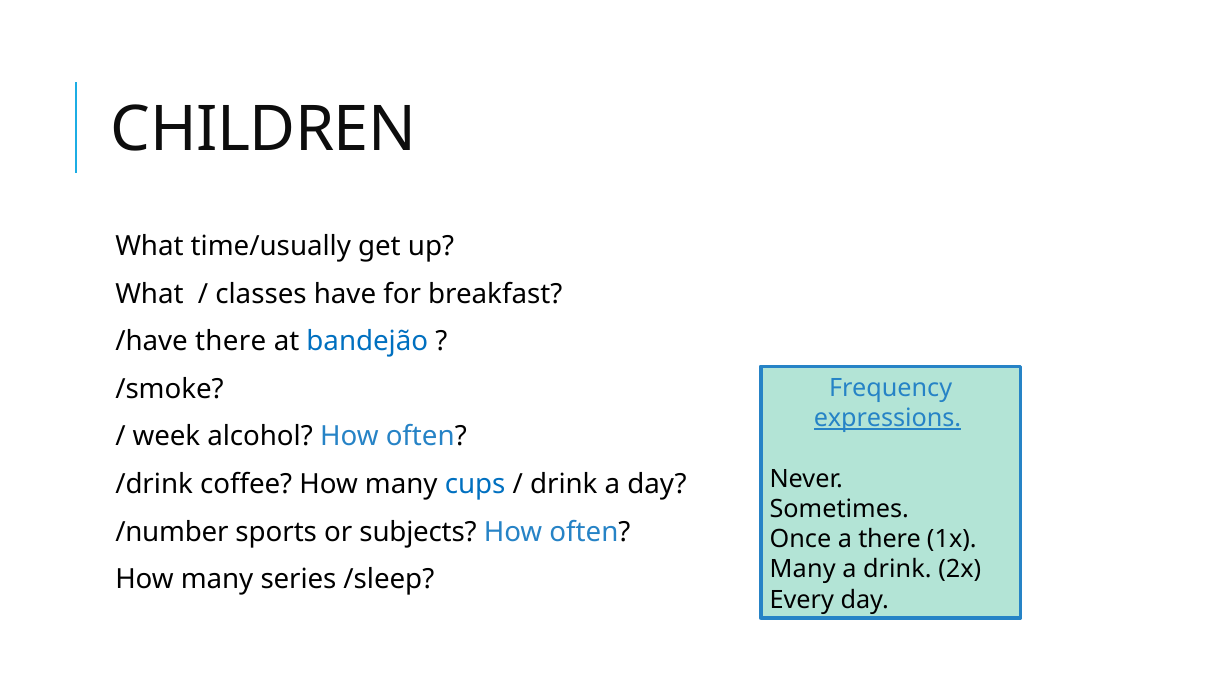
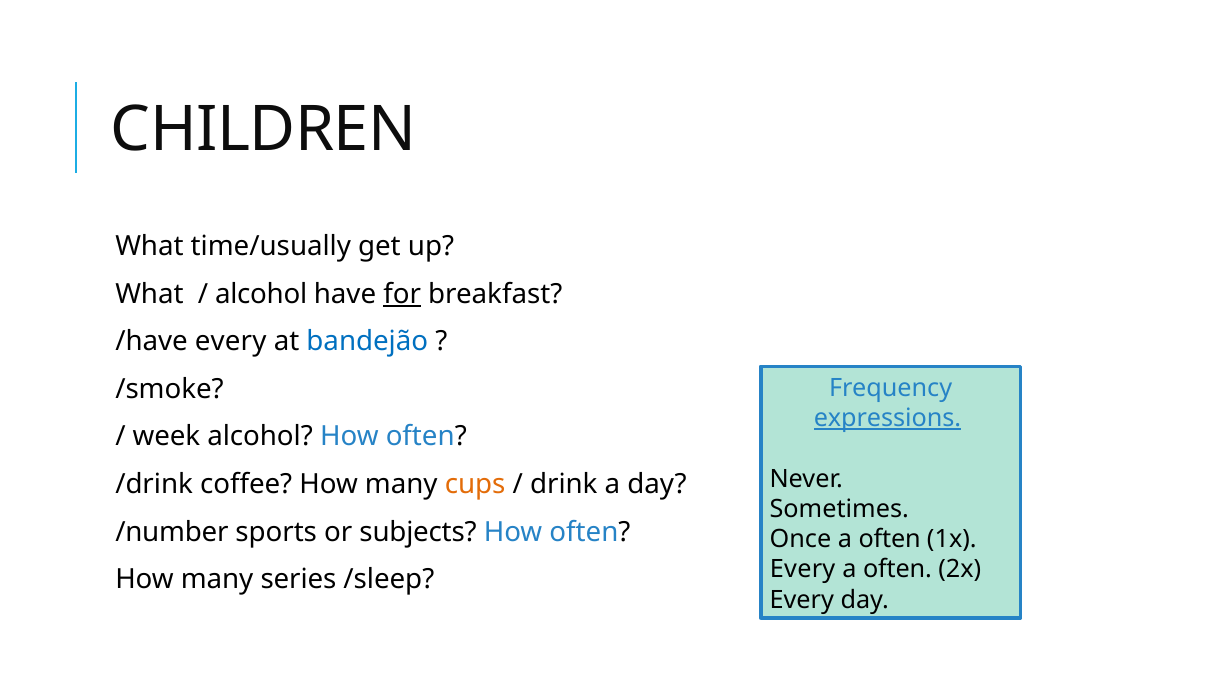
classes at (261, 294): classes -> alcohol
for underline: none -> present
/have there: there -> every
cups colour: blue -> orange
Once a there: there -> often
Many at (803, 569): Many -> Every
drink at (897, 569): drink -> often
